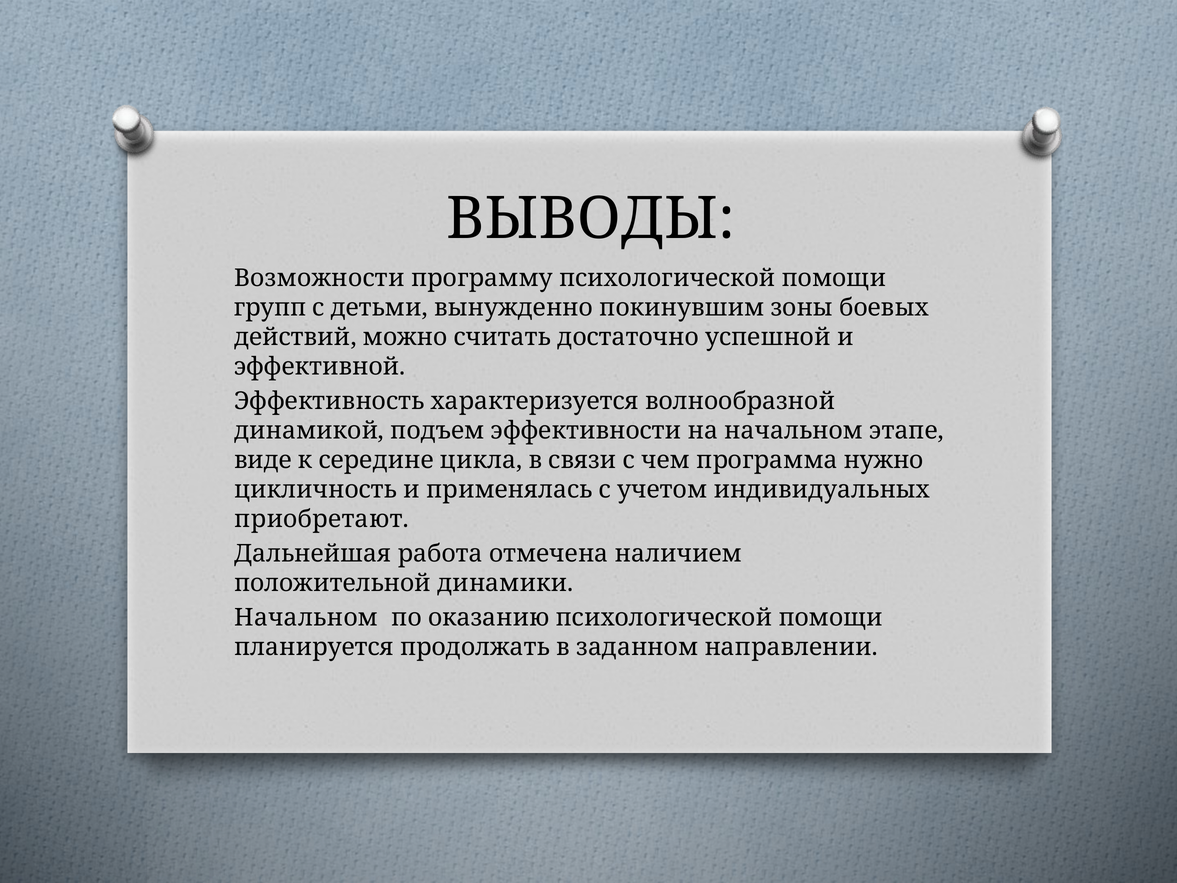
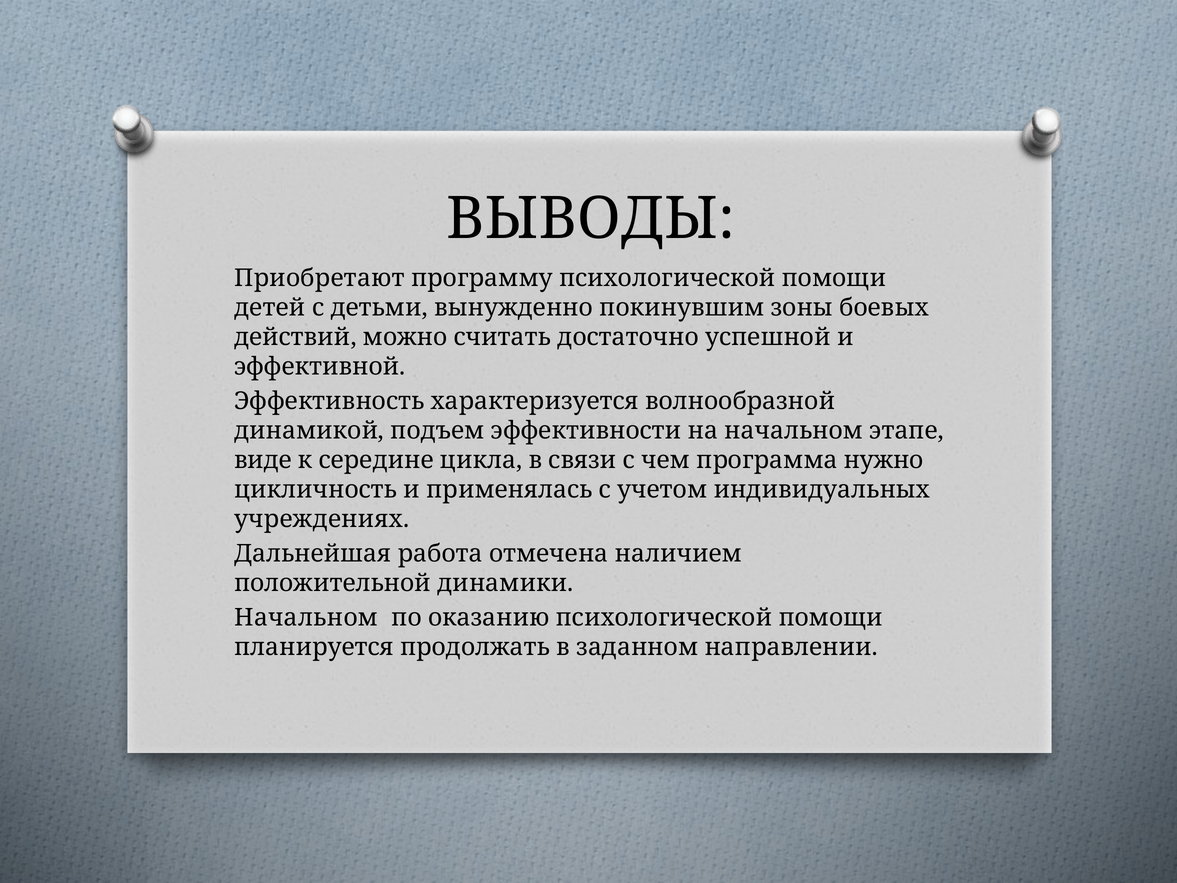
Возможности: Возможности -> Приобретают
групп: групп -> детей
приобретают: приобретают -> учреждениях
